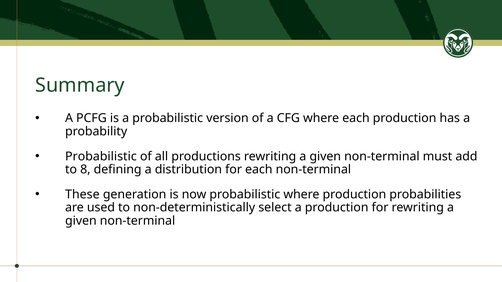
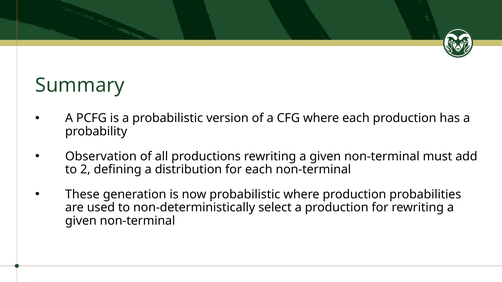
Probabilistic at (101, 157): Probabilistic -> Observation
8: 8 -> 2
